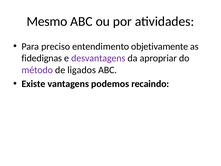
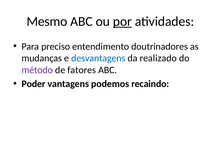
por underline: none -> present
objetivamente: objetivamente -> doutrinadores
fidedignas: fidedignas -> mudanças
desvantagens colour: purple -> blue
apropriar: apropriar -> realizado
ligados: ligados -> fatores
Existe: Existe -> Poder
